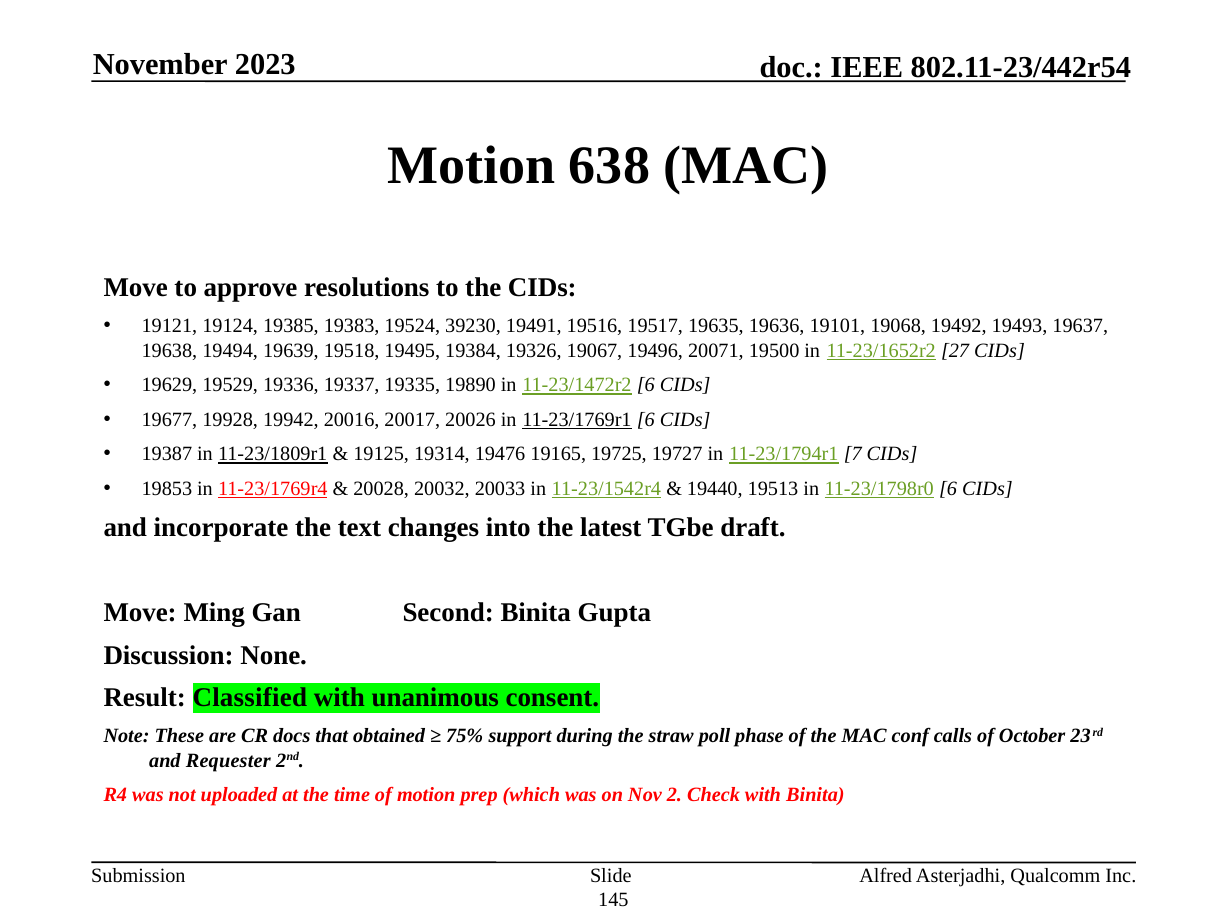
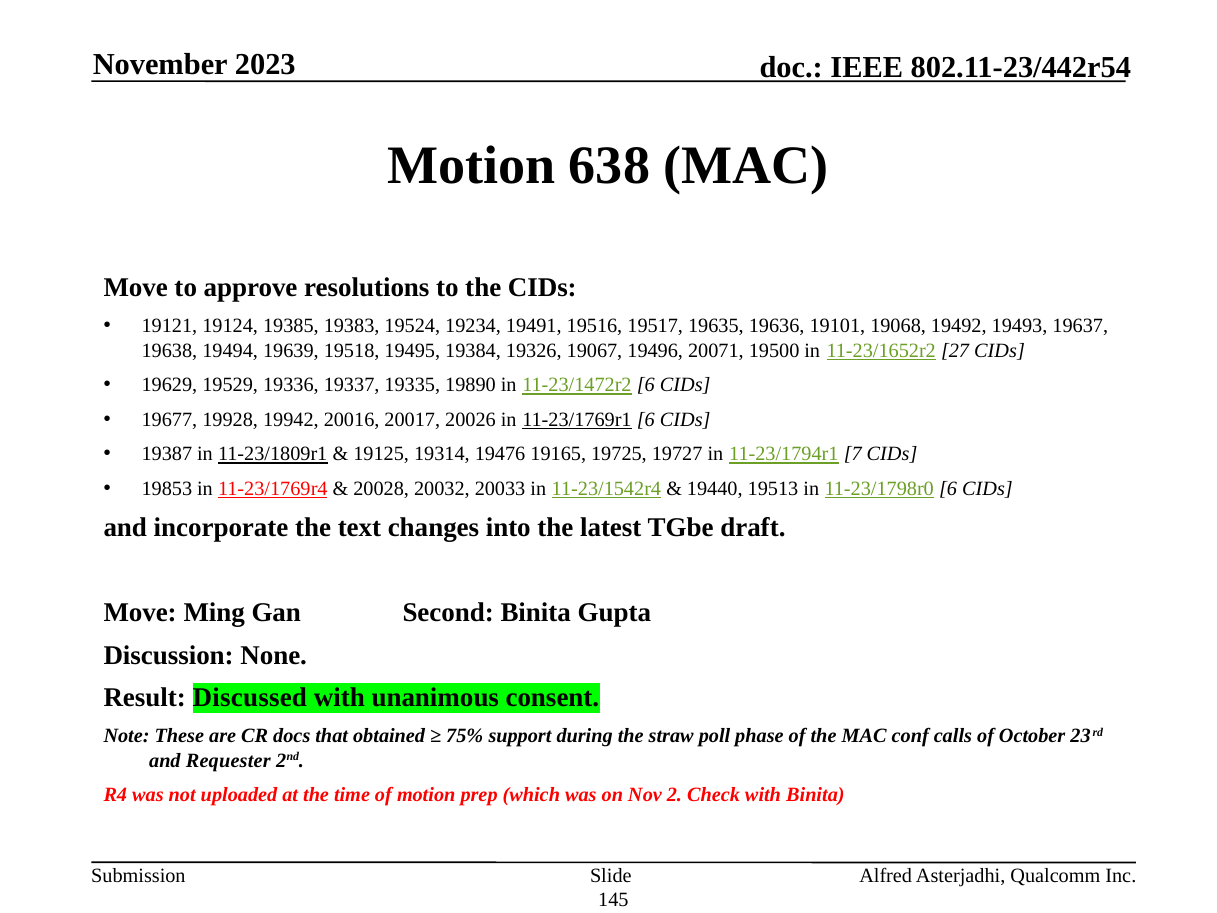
39230: 39230 -> 19234
Classified: Classified -> Discussed
